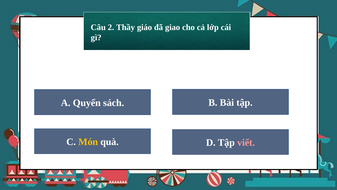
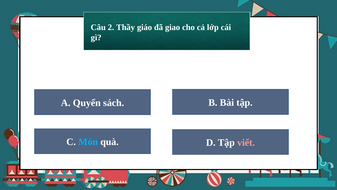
Món colour: yellow -> light blue
